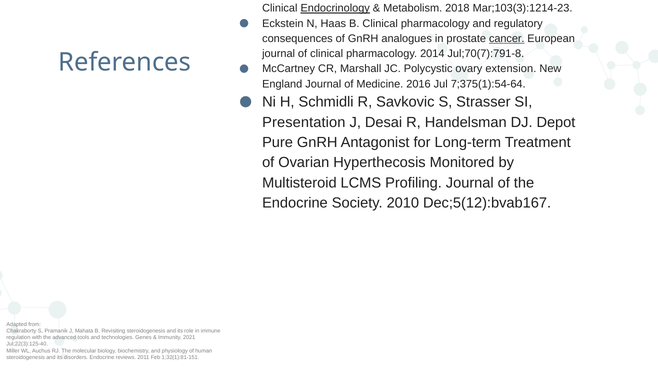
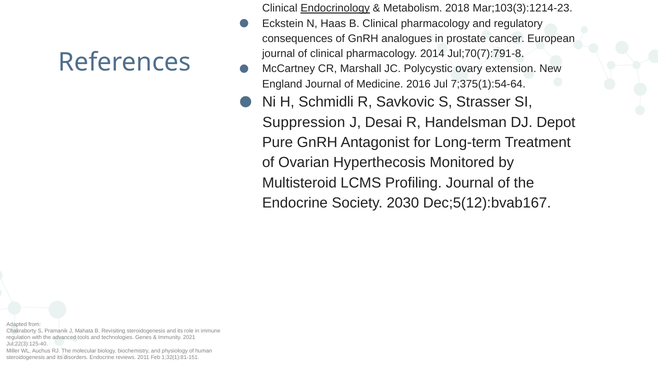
cancer underline: present -> none
Presentation: Presentation -> Suppression
2010: 2010 -> 2030
